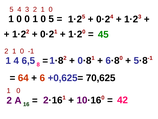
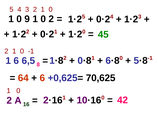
0 0: 0 -> 9
0 5: 5 -> 2
1 4: 4 -> 6
